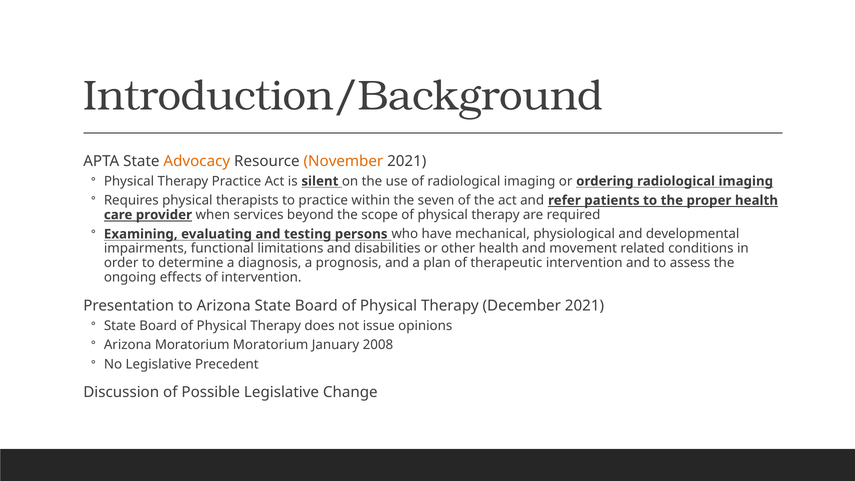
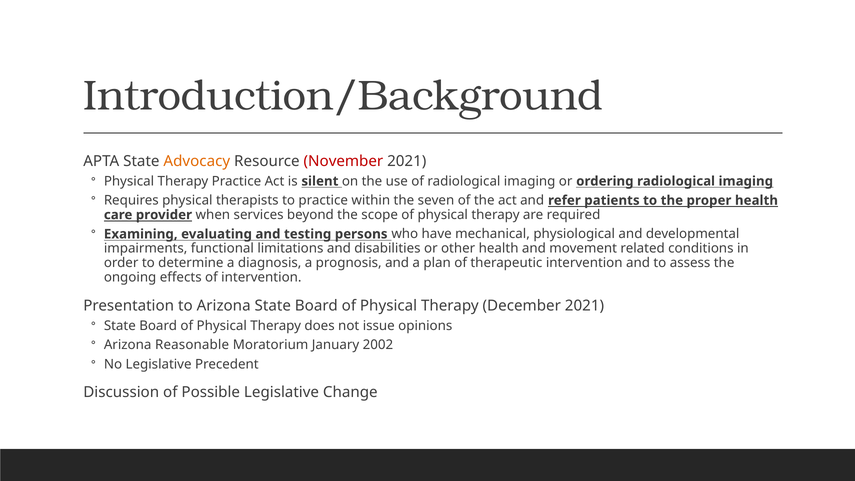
November colour: orange -> red
Arizona Moratorium: Moratorium -> Reasonable
2008: 2008 -> 2002
